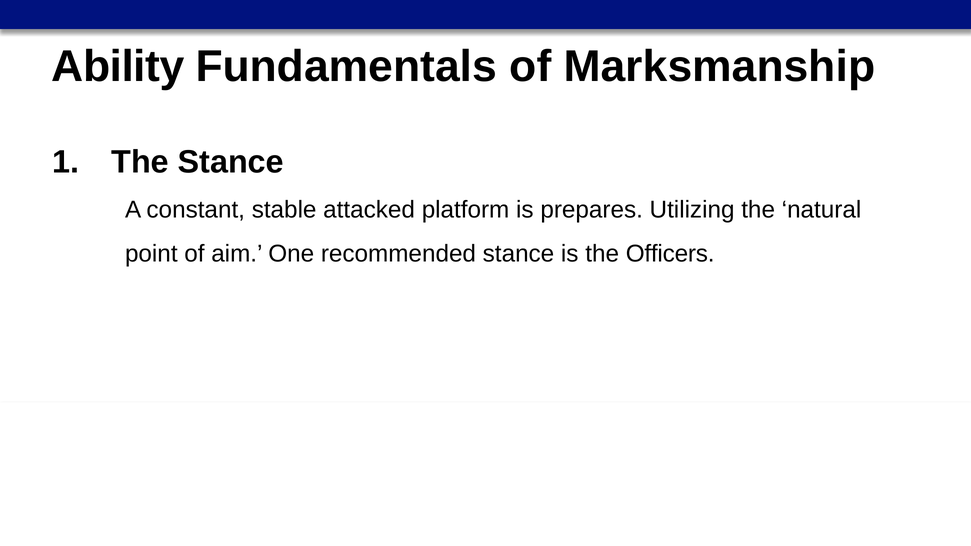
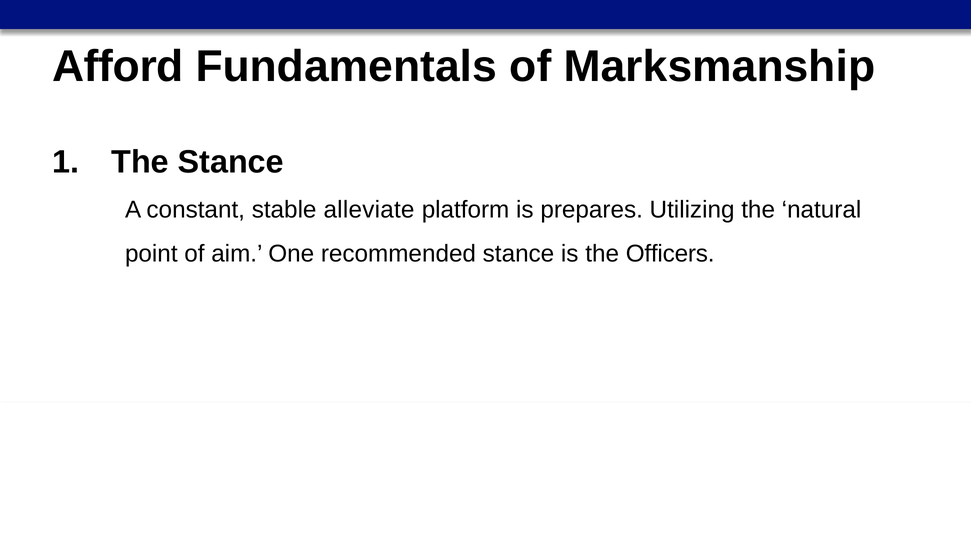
Ability: Ability -> Afford
attacked: attacked -> alleviate
